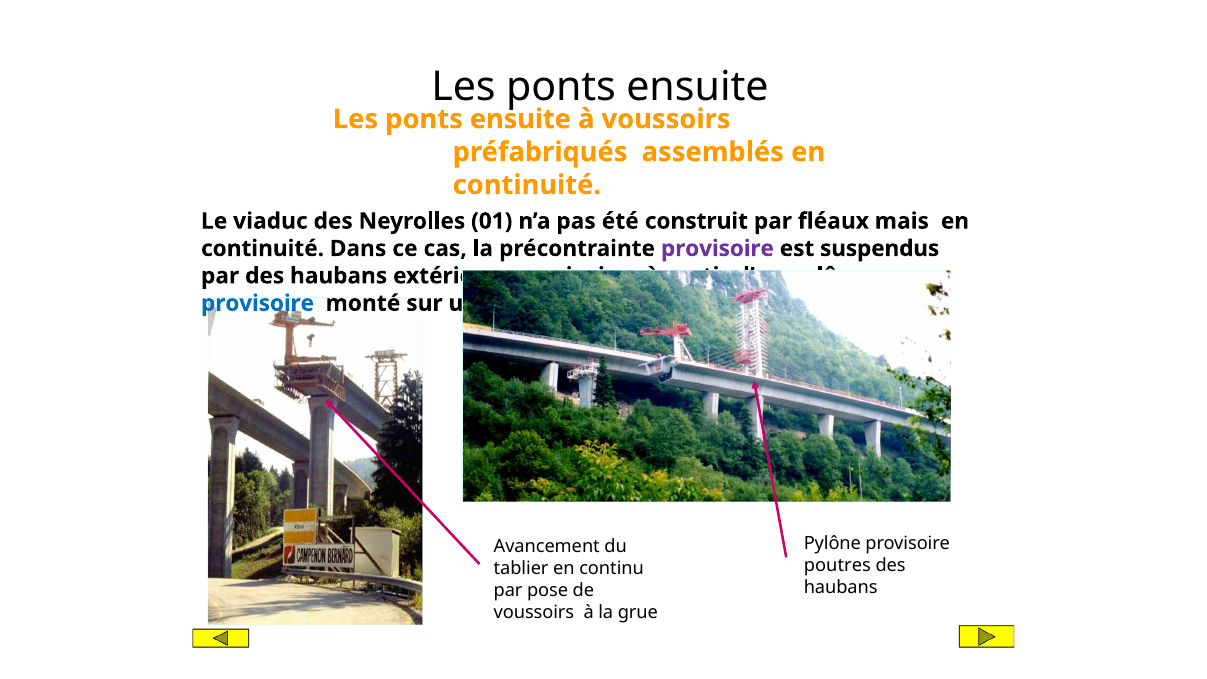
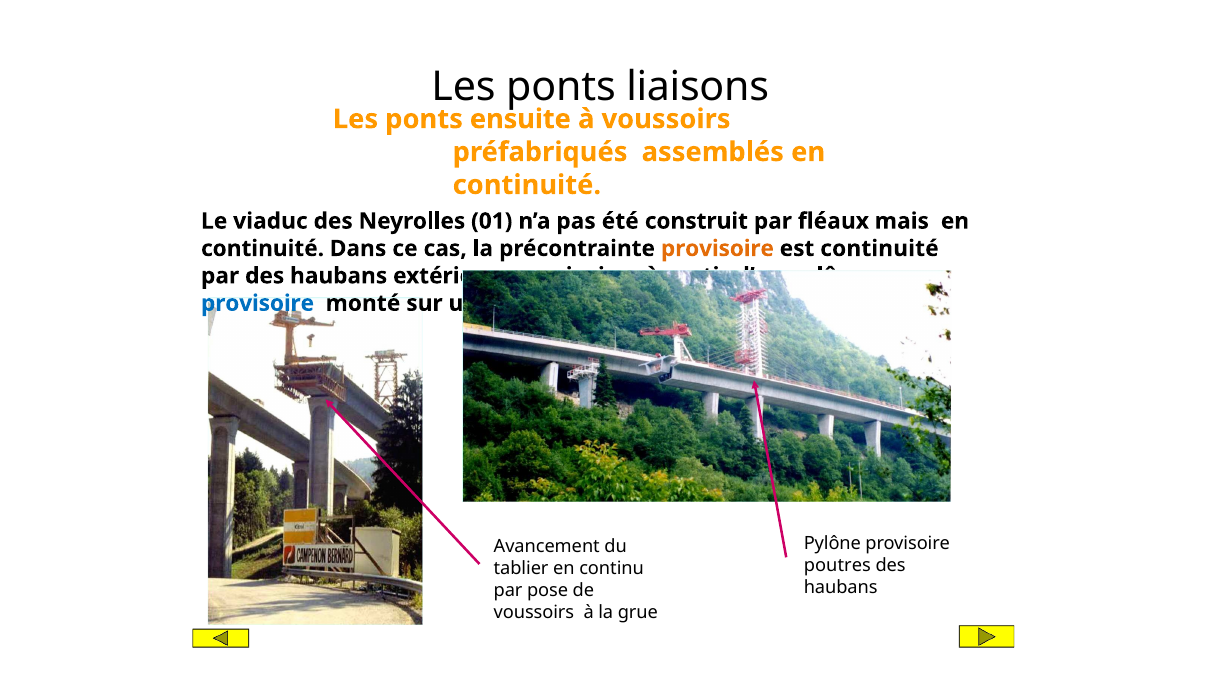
ensuite at (697, 87): ensuite -> liaisons
provisoire at (717, 248) colour: purple -> orange
est suspendus: suspendus -> continuité
